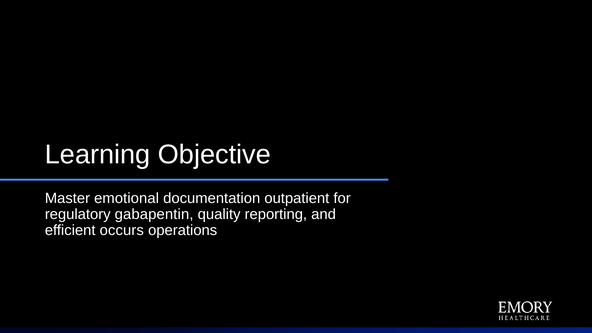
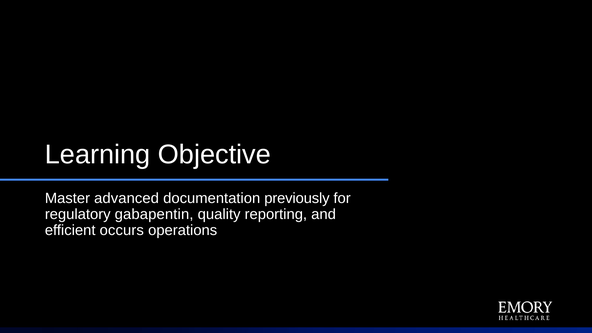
emotional: emotional -> advanced
outpatient: outpatient -> previously
